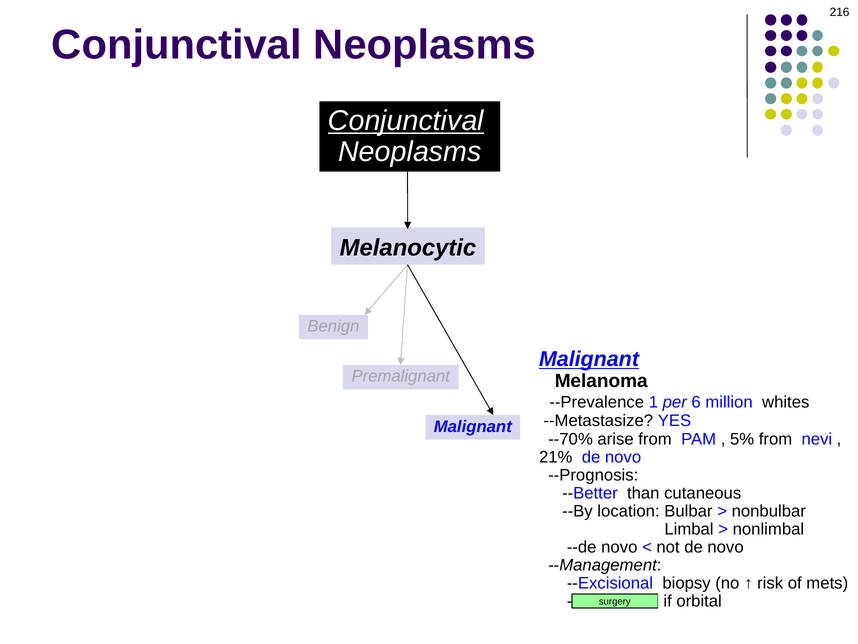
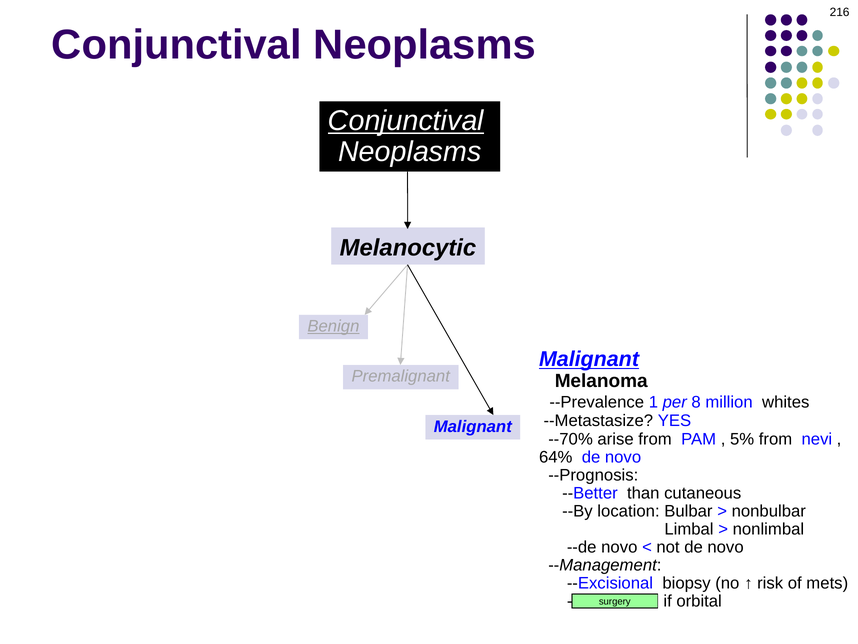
Benign underline: none -> present
6: 6 -> 8
21%: 21% -> 64%
